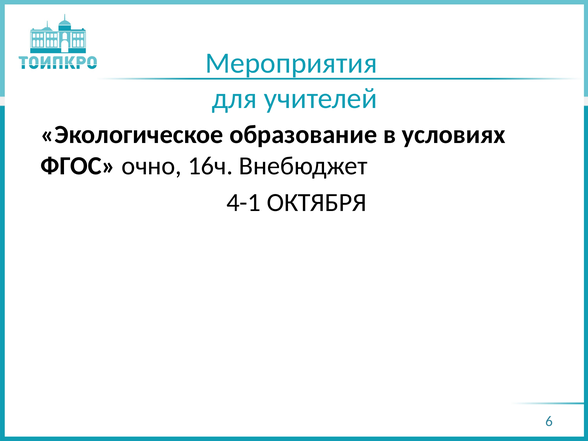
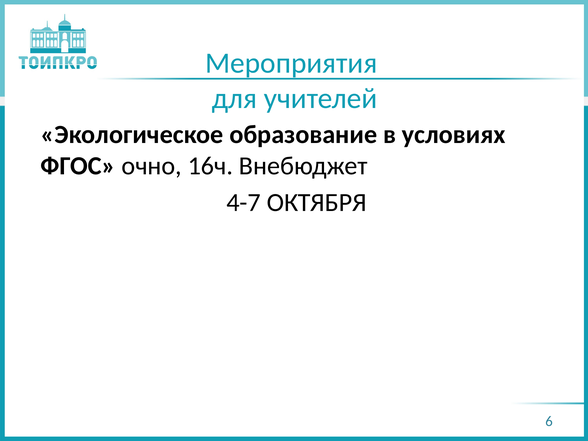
4-1: 4-1 -> 4-7
